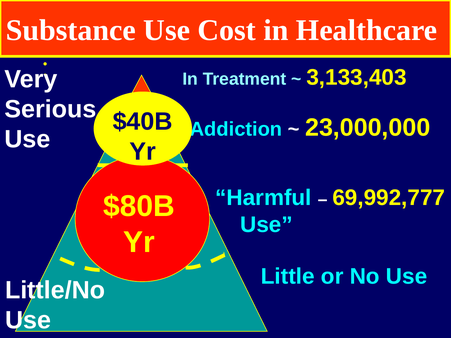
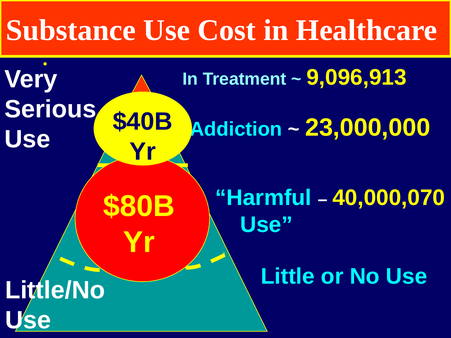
3,133,403: 3,133,403 -> 9,096,913
69,992,777: 69,992,777 -> 40,000,070
